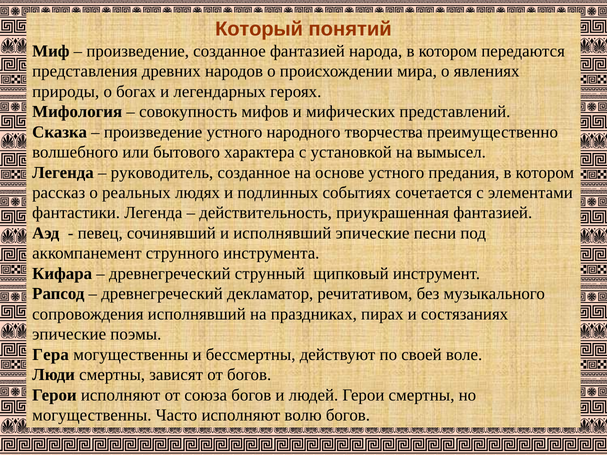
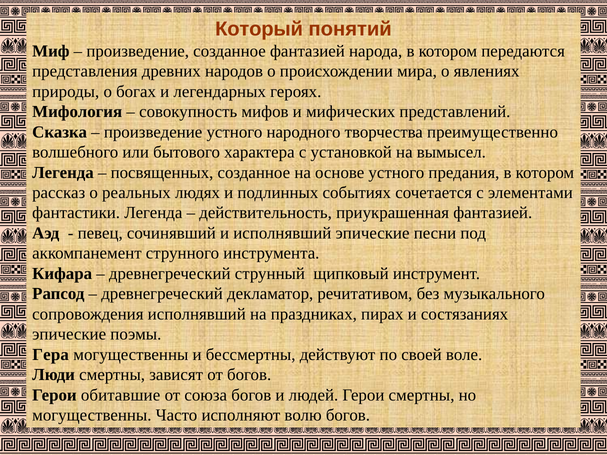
руководитель: руководитель -> посвященных
Герои исполняют: исполняют -> обитавшие
